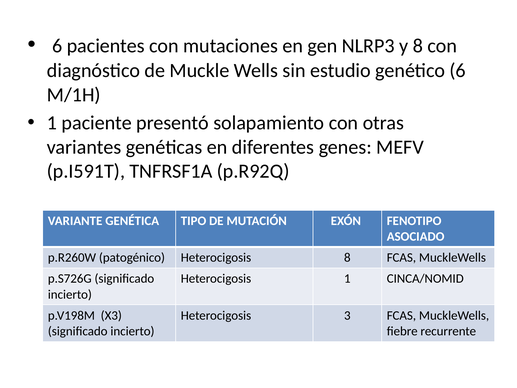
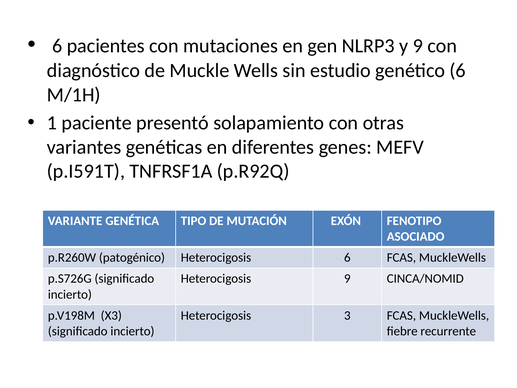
y 8: 8 -> 9
Heterocigosis 8: 8 -> 6
Heterocigosis 1: 1 -> 9
